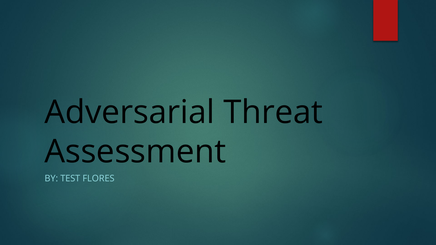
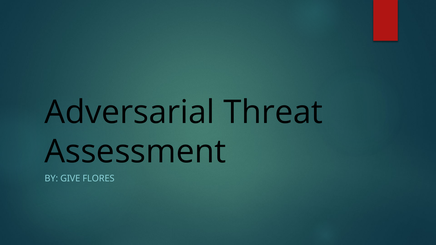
TEST: TEST -> GIVE
